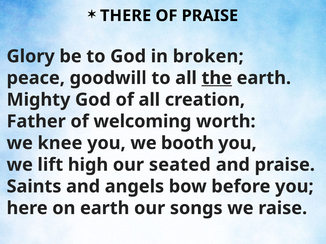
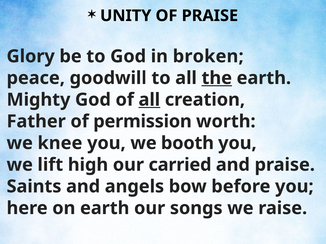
THERE: THERE -> UNITY
all at (149, 100) underline: none -> present
welcoming: welcoming -> permission
seated: seated -> carried
